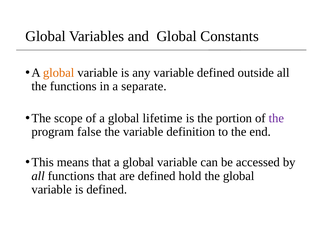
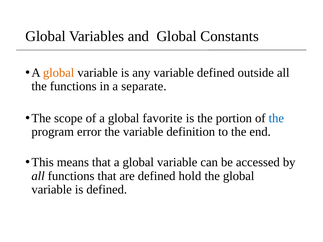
lifetime: lifetime -> favorite
the at (276, 118) colour: purple -> blue
false: false -> error
